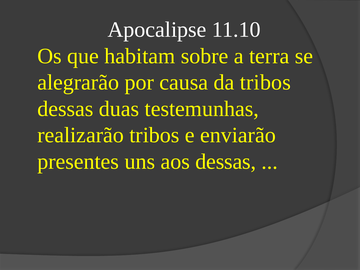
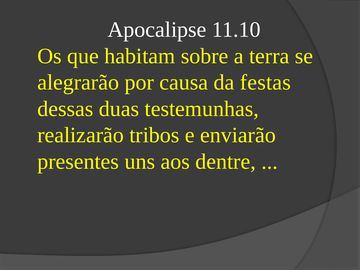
da tribos: tribos -> festas
aos dessas: dessas -> dentre
